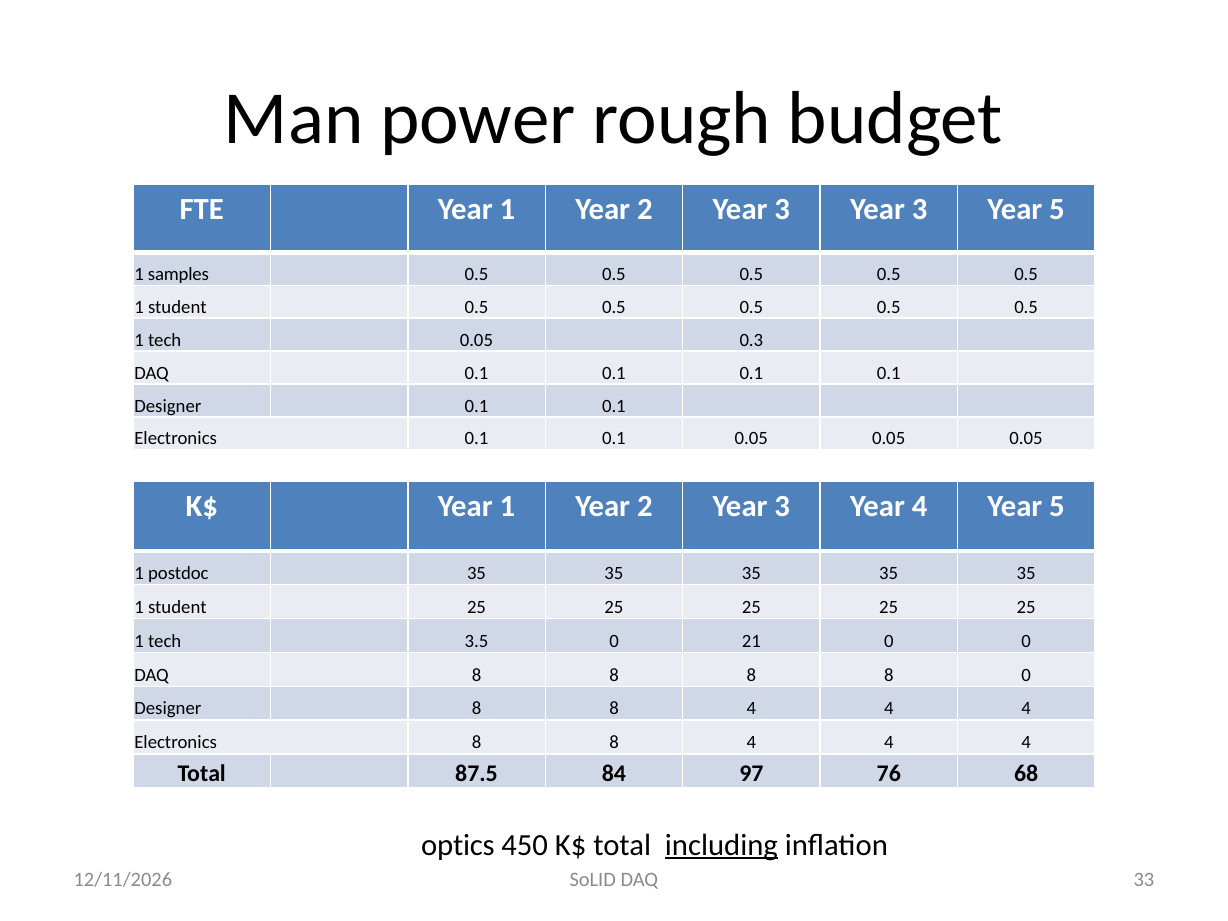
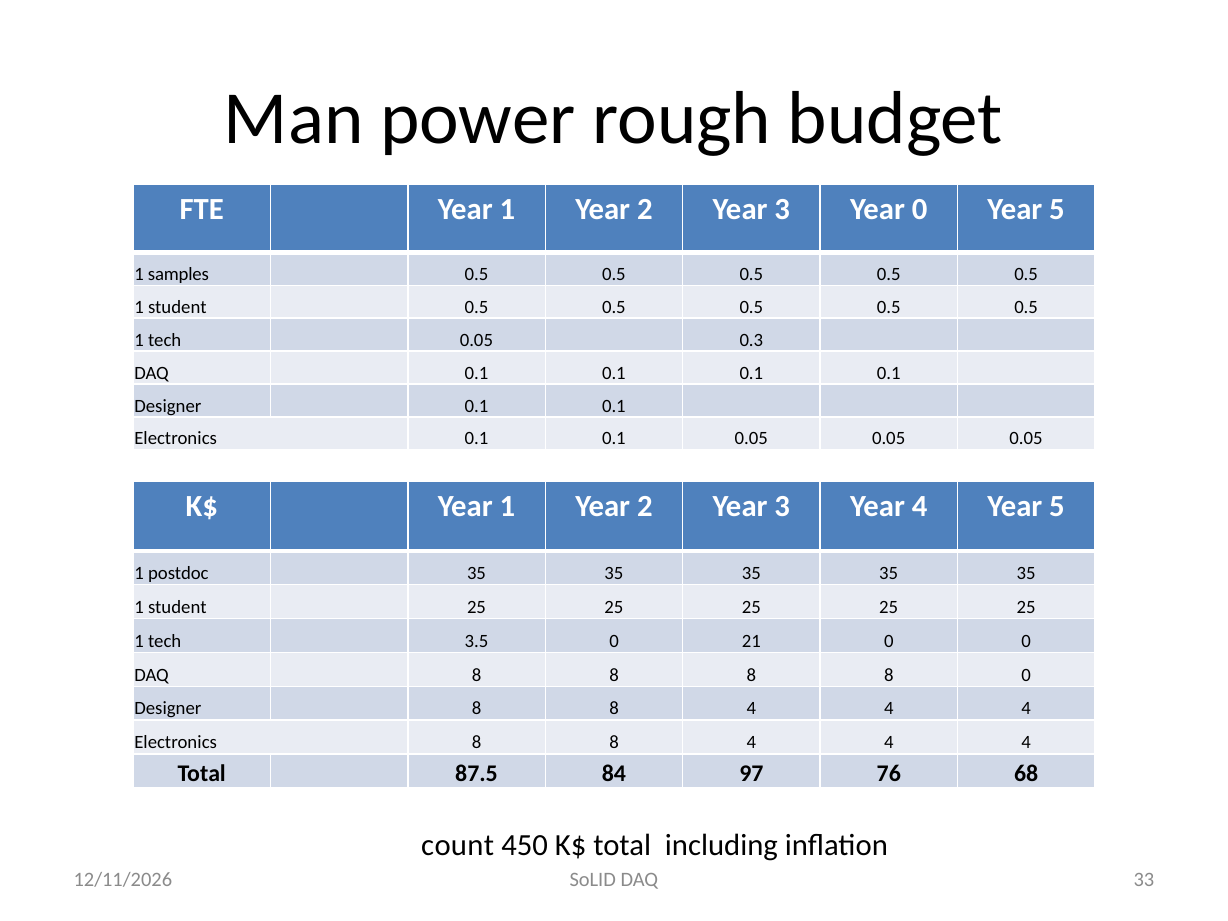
3 Year 3: 3 -> 0
optics: optics -> count
including underline: present -> none
